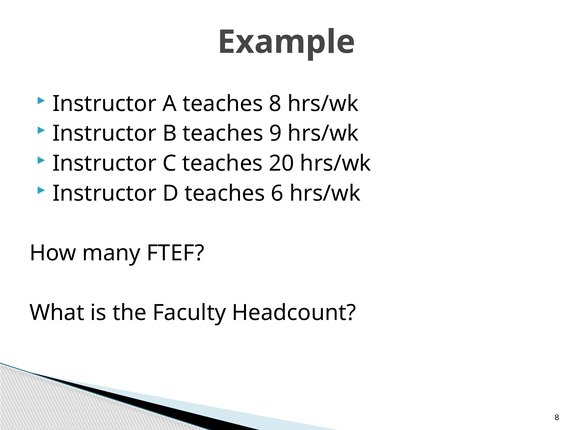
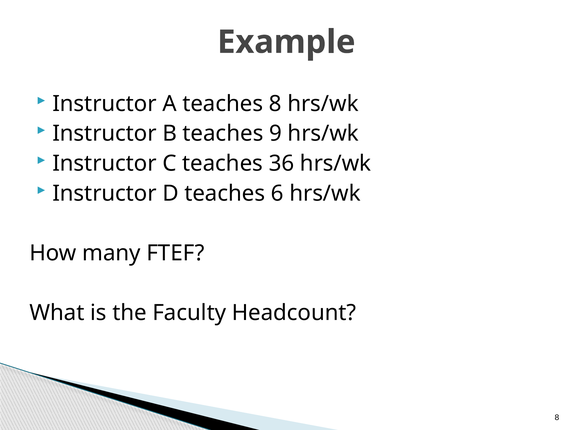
20: 20 -> 36
